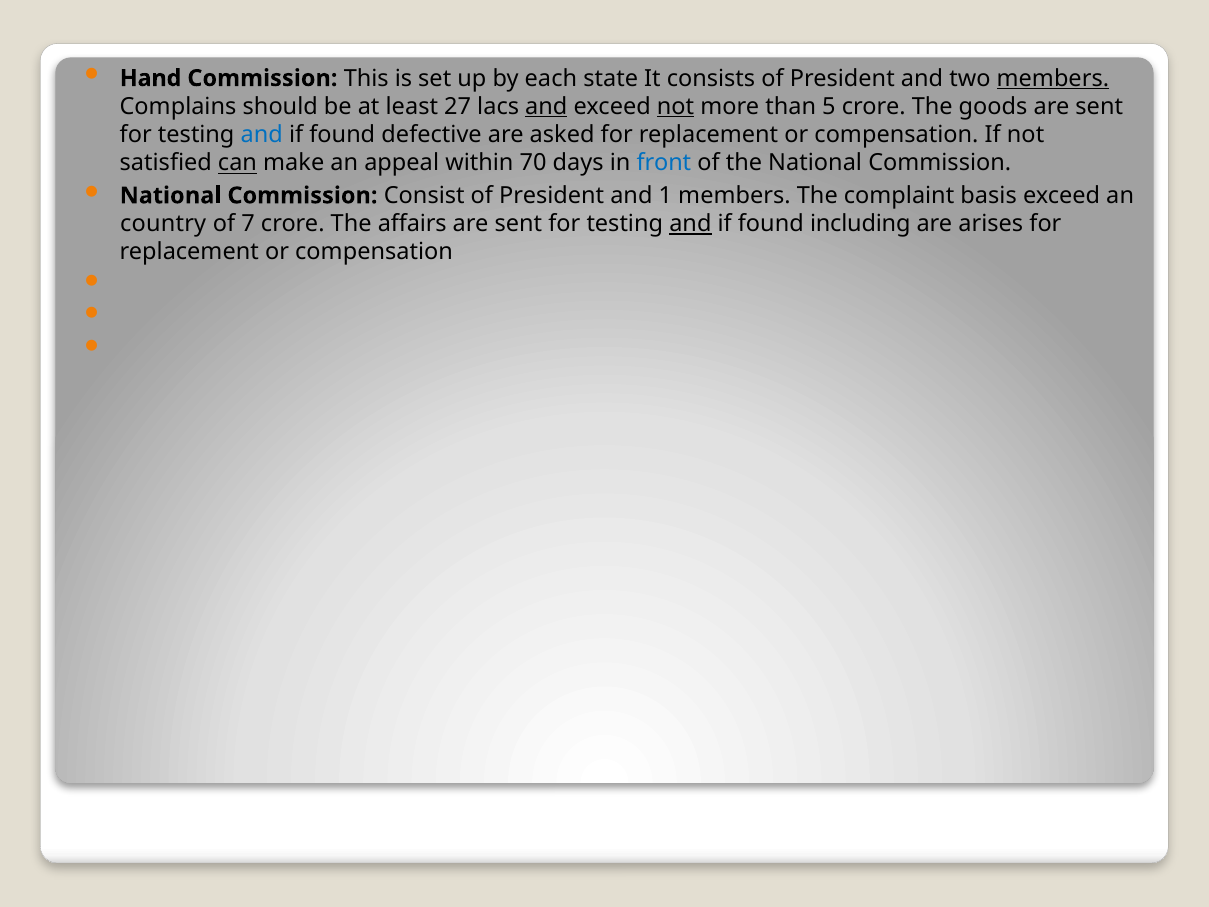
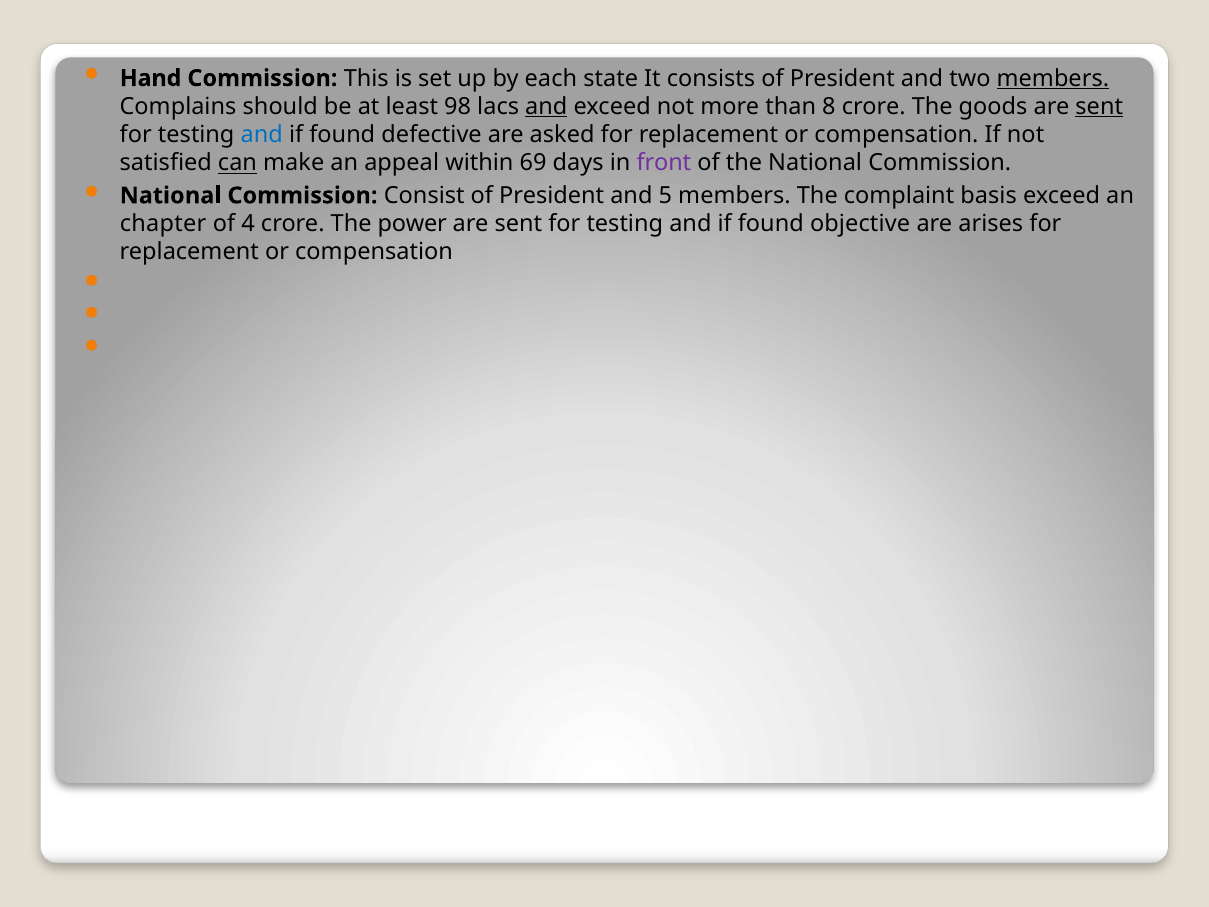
27: 27 -> 98
not at (676, 107) underline: present -> none
5: 5 -> 8
sent at (1099, 107) underline: none -> present
70: 70 -> 69
front colour: blue -> purple
1: 1 -> 5
country: country -> chapter
7: 7 -> 4
affairs: affairs -> power
and at (690, 224) underline: present -> none
including: including -> objective
